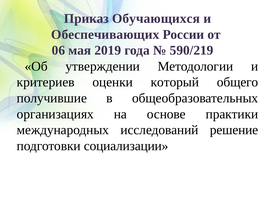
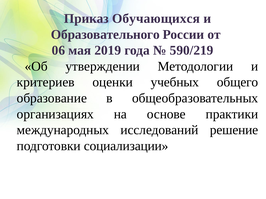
Обеспечивающих: Обеспечивающих -> Образовательного
который: который -> учебных
получившие: получившие -> образование
